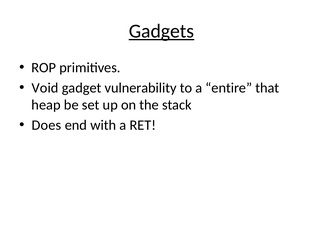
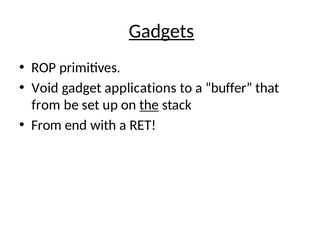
vulnerability: vulnerability -> applications
entire: entire -> buffer
heap at (46, 105): heap -> from
the underline: none -> present
Does at (46, 125): Does -> From
